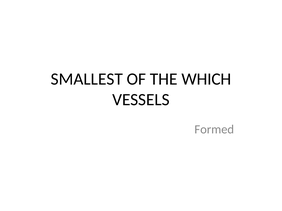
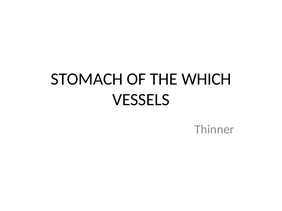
SMALLEST: SMALLEST -> STOMACH
Formed: Formed -> Thinner
